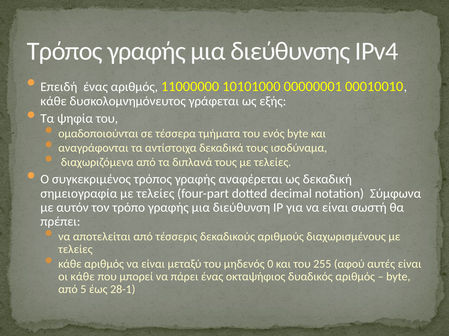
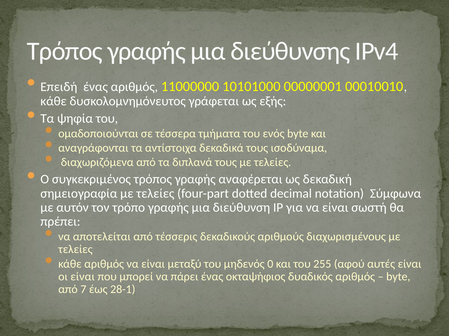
οι κάθε: κάθε -> είναι
5: 5 -> 7
